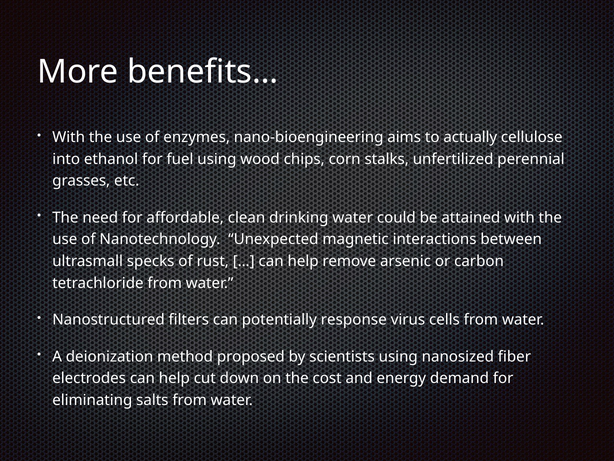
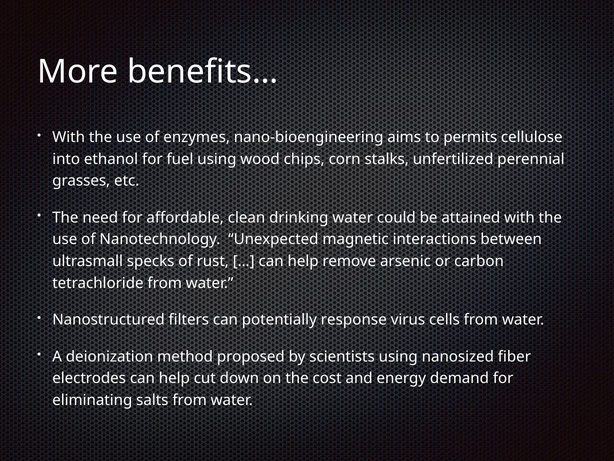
actually: actually -> permits
